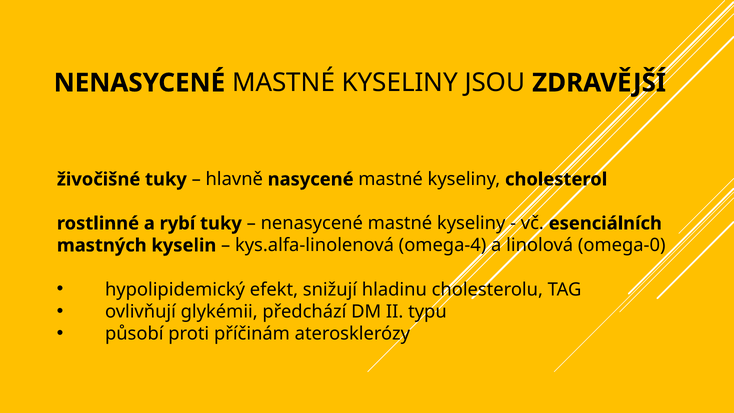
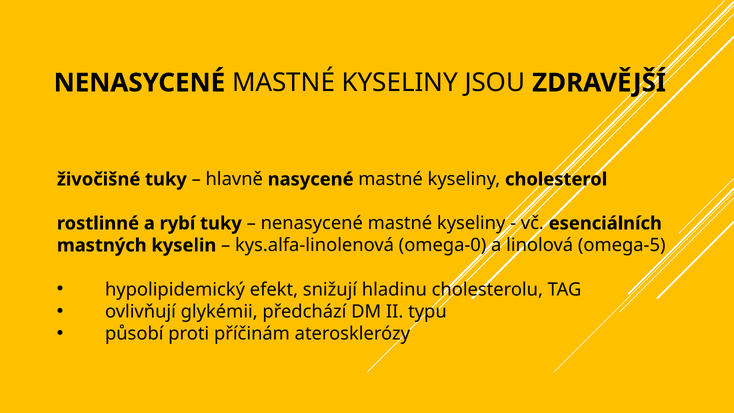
omega-4: omega-4 -> omega-0
omega-0: omega-0 -> omega-5
